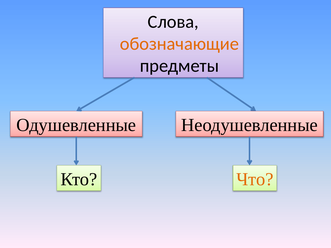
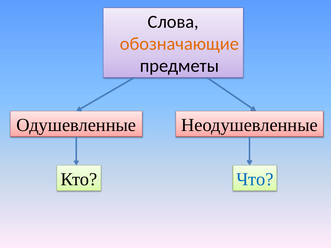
Что colour: orange -> blue
